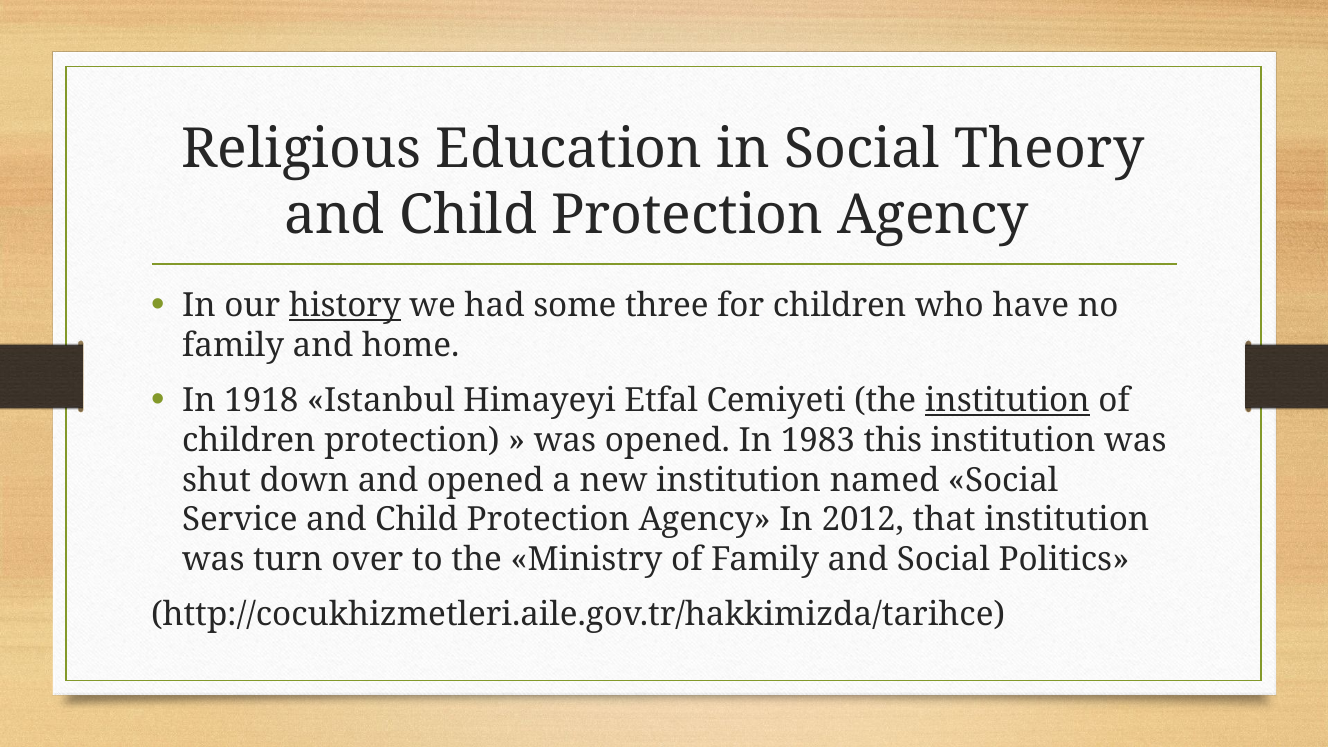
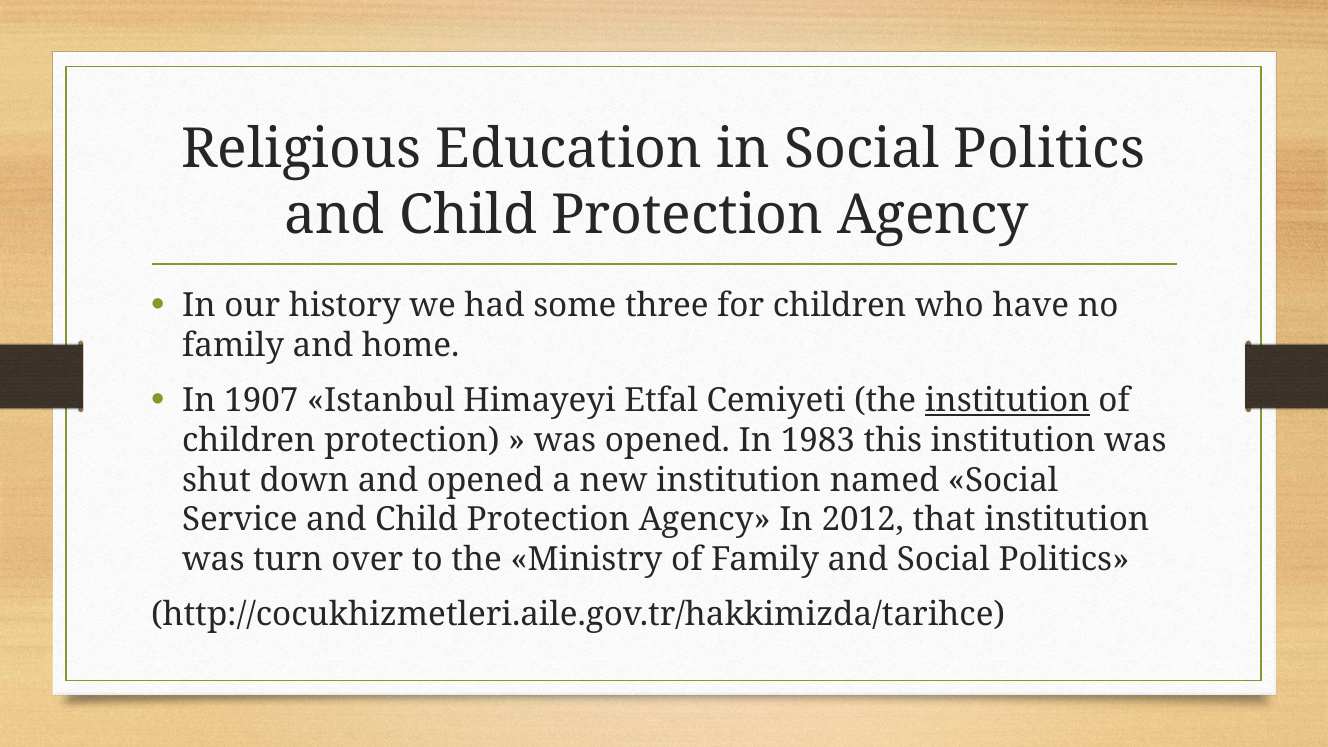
in Social Theory: Theory -> Politics
history underline: present -> none
1918: 1918 -> 1907
